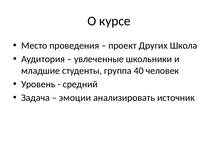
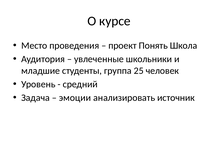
Других: Других -> Понять
40: 40 -> 25
